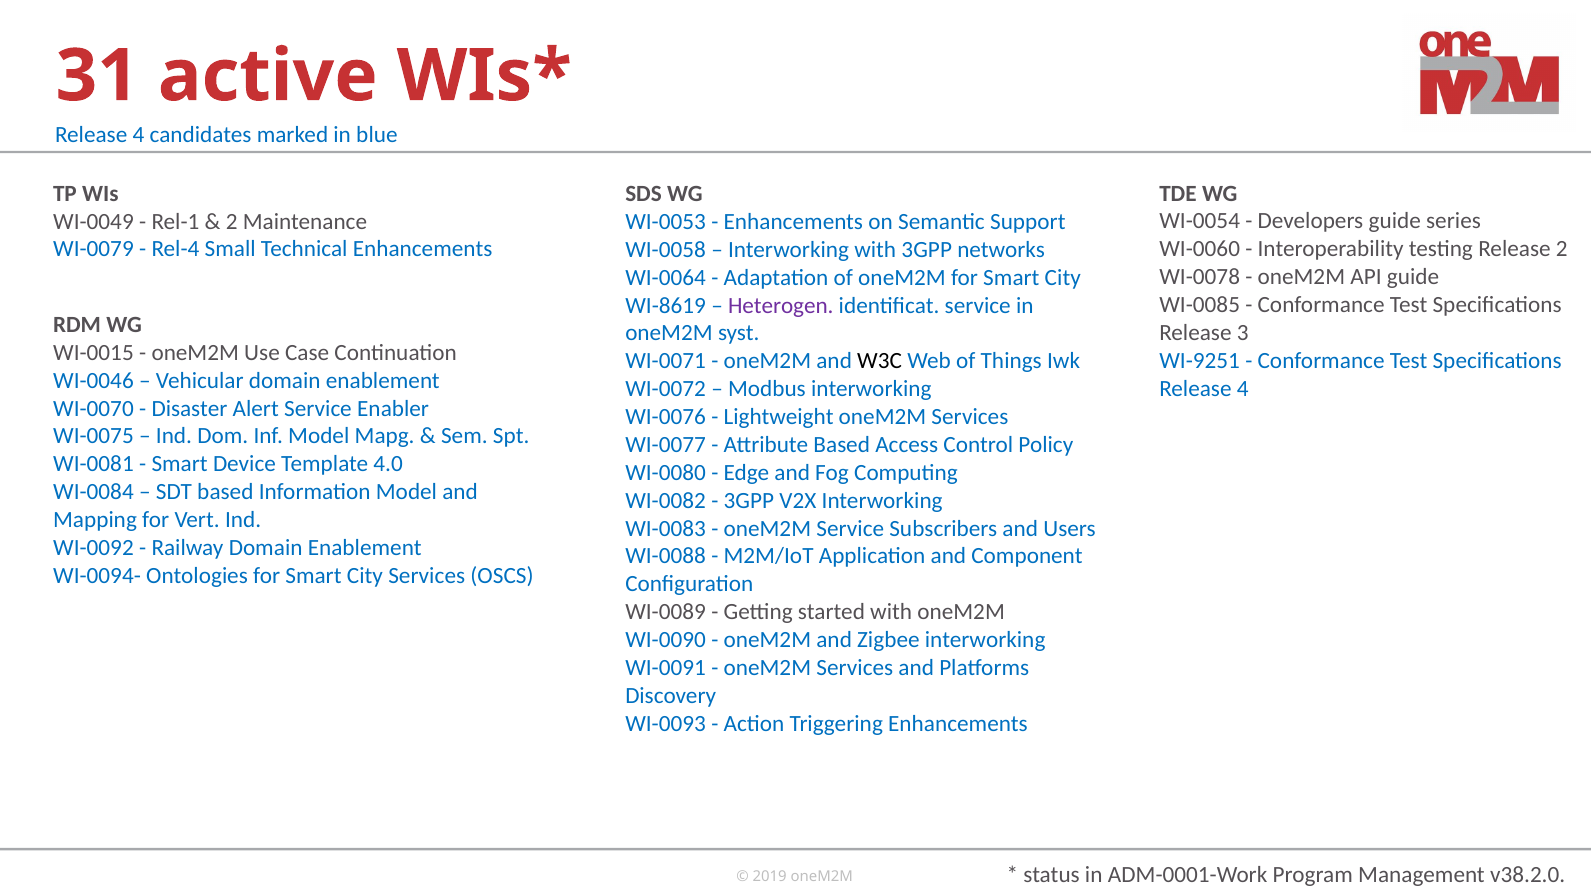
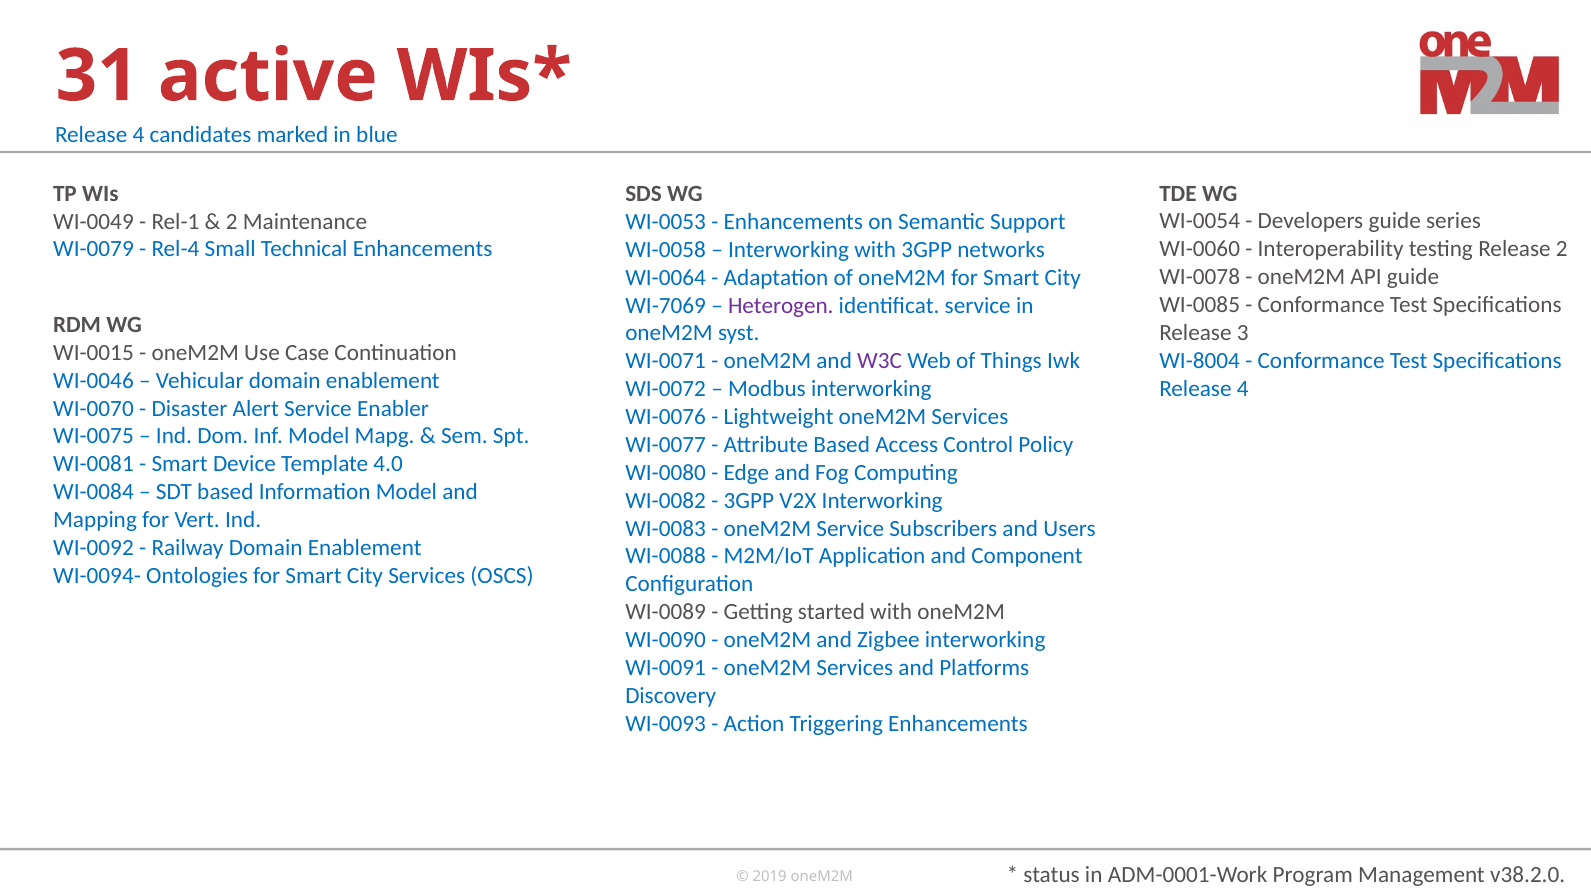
WI-8619: WI-8619 -> WI-7069
WI-9251: WI-9251 -> WI-8004
W3C colour: black -> purple
